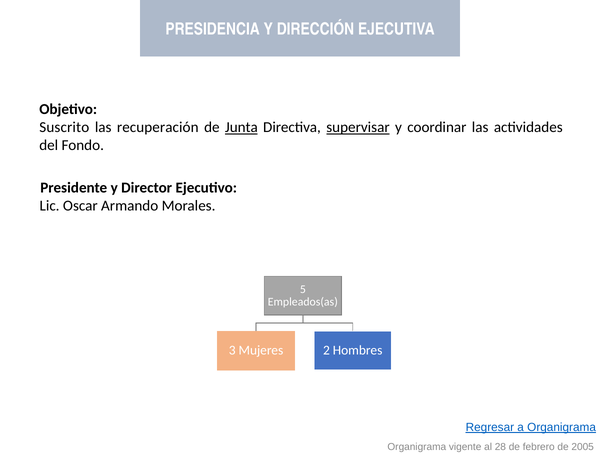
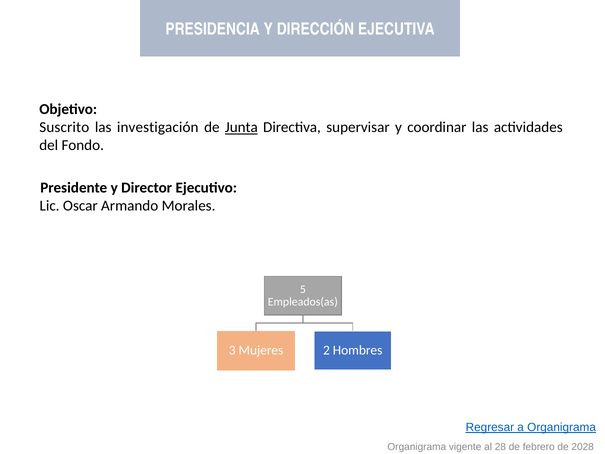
recuperación: recuperación -> investigación
supervisar underline: present -> none
2005: 2005 -> 2028
